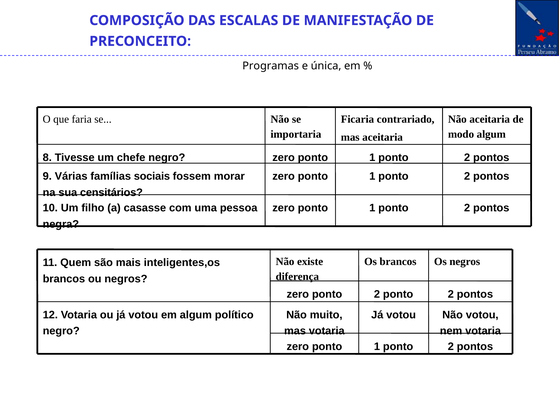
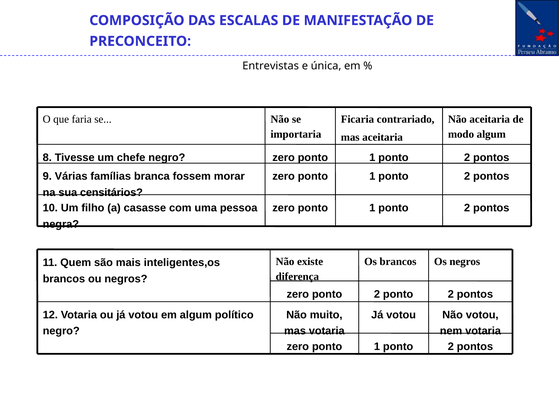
Programas: Programas -> Entrevistas
sociais: sociais -> branca
